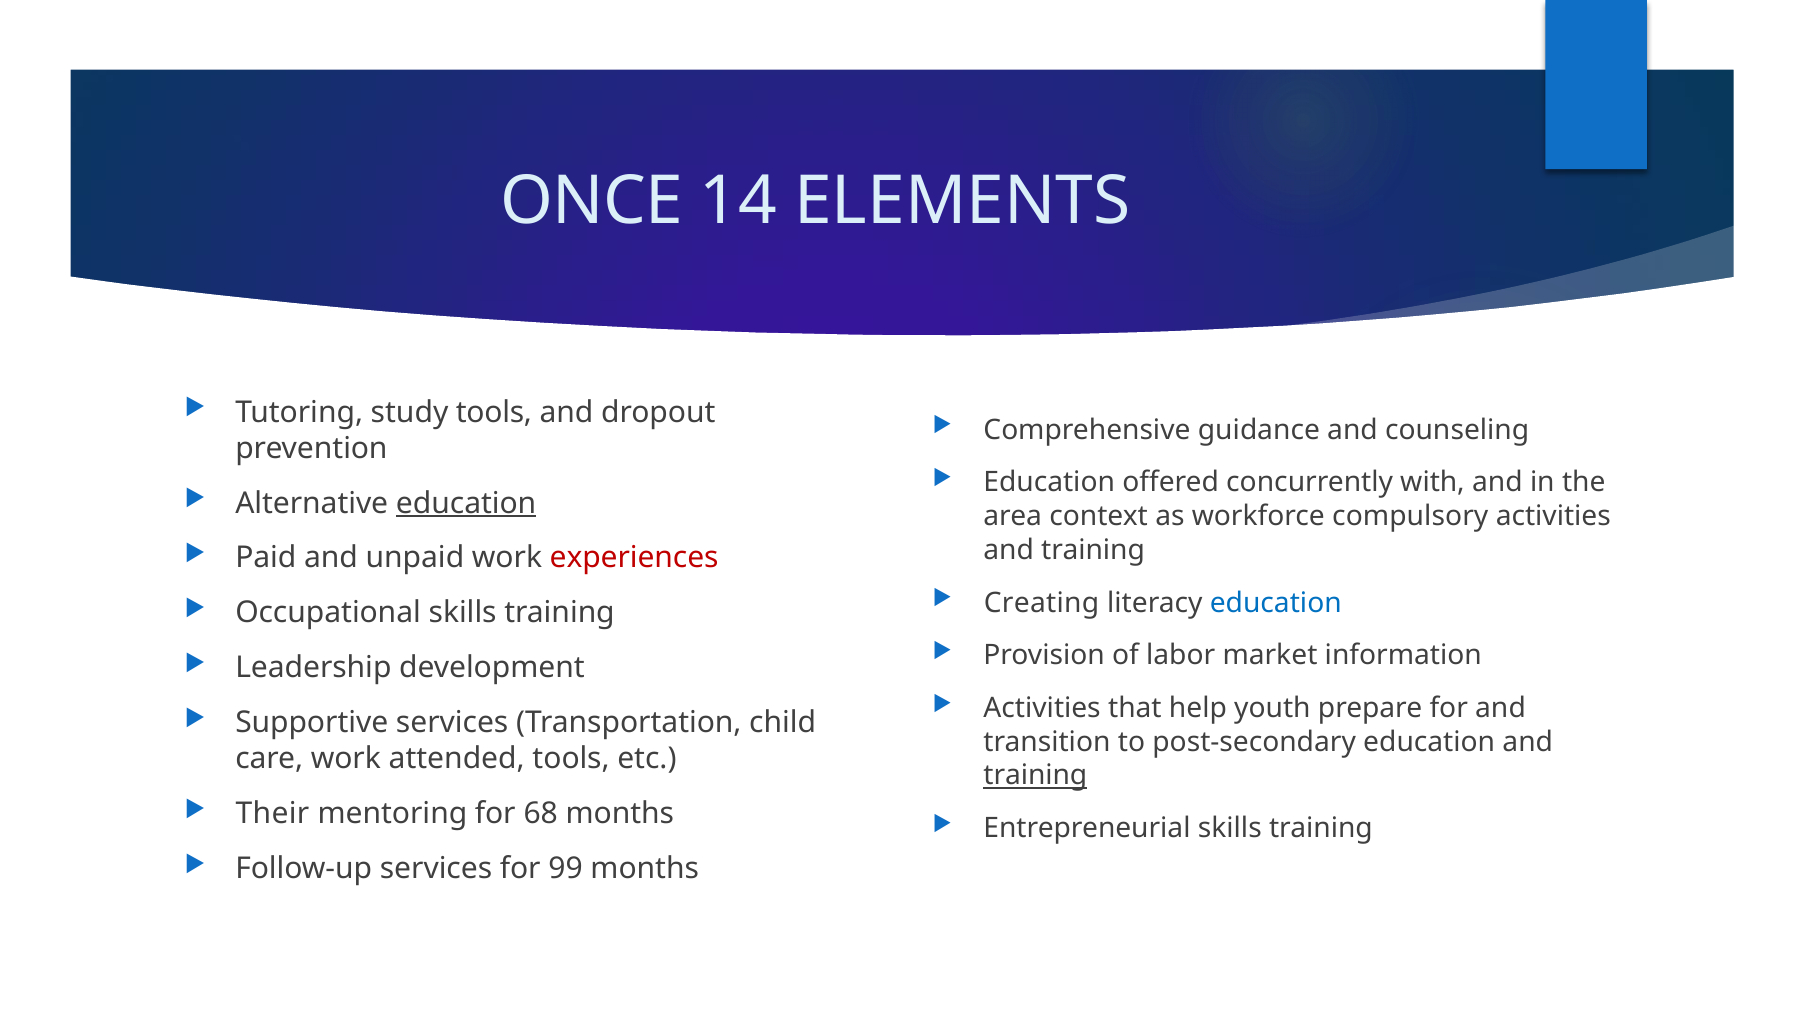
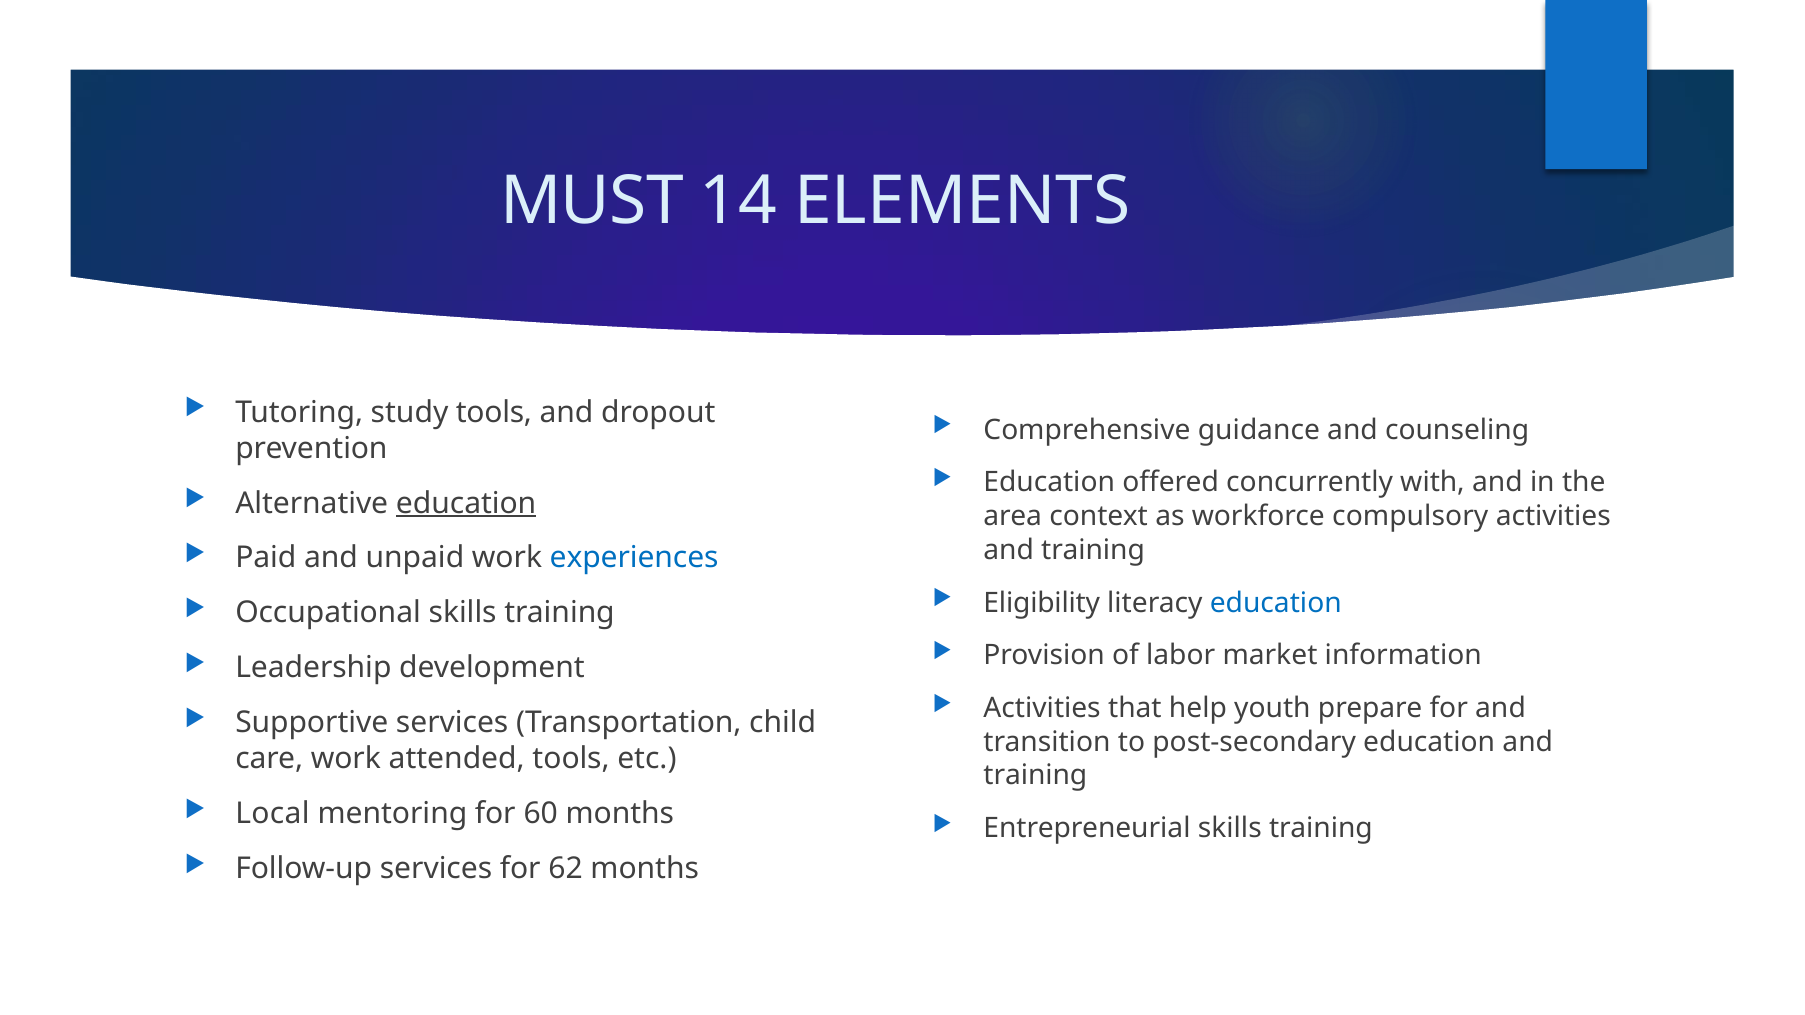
ONCE: ONCE -> MUST
experiences colour: red -> blue
Creating: Creating -> Eligibility
training at (1035, 776) underline: present -> none
Their: Their -> Local
68: 68 -> 60
99: 99 -> 62
